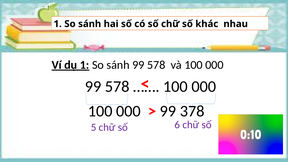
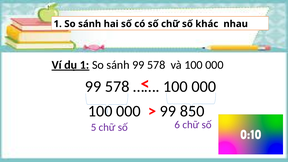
378: 378 -> 850
